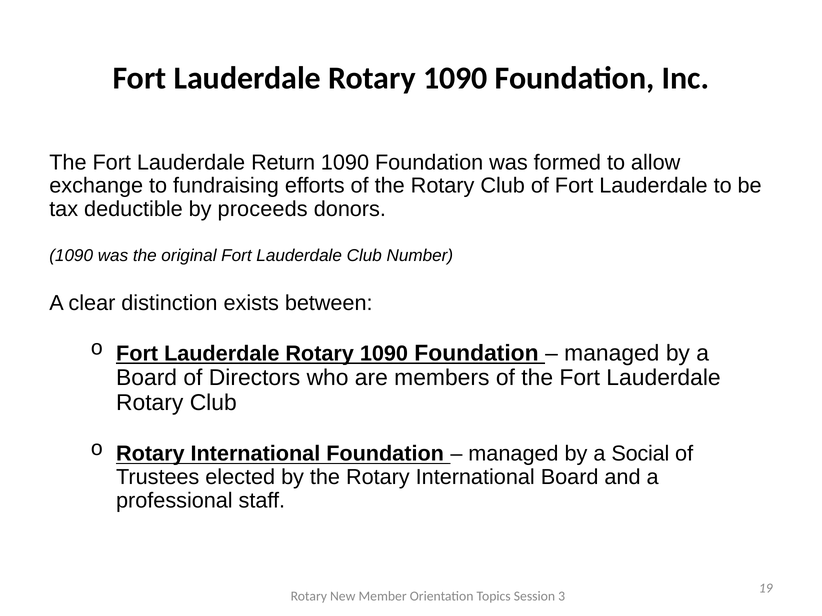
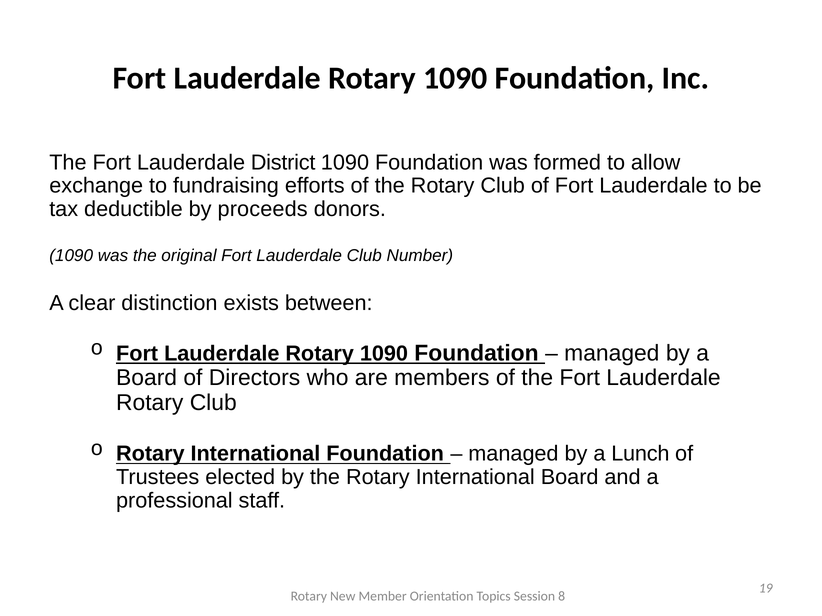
Return: Return -> District
Social: Social -> Lunch
3: 3 -> 8
